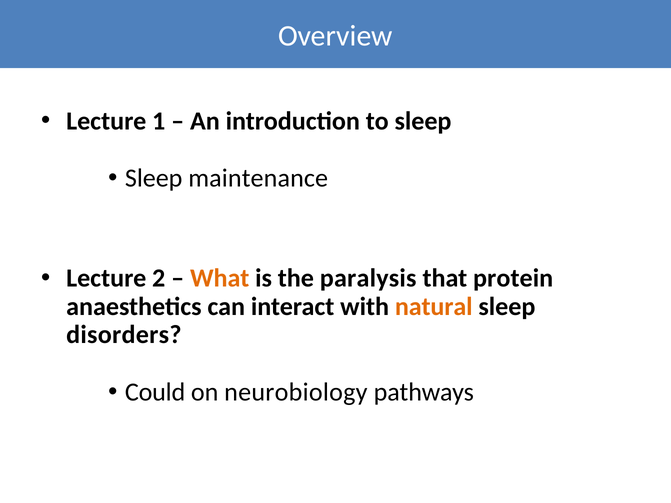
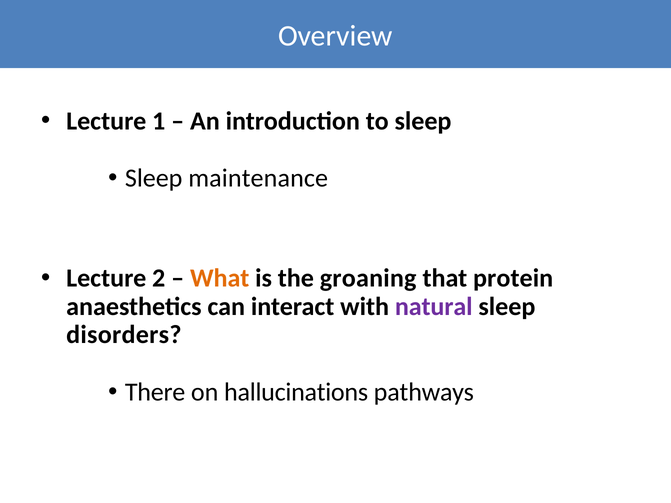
paralysis: paralysis -> groaning
natural colour: orange -> purple
Could: Could -> There
neurobiology: neurobiology -> hallucinations
